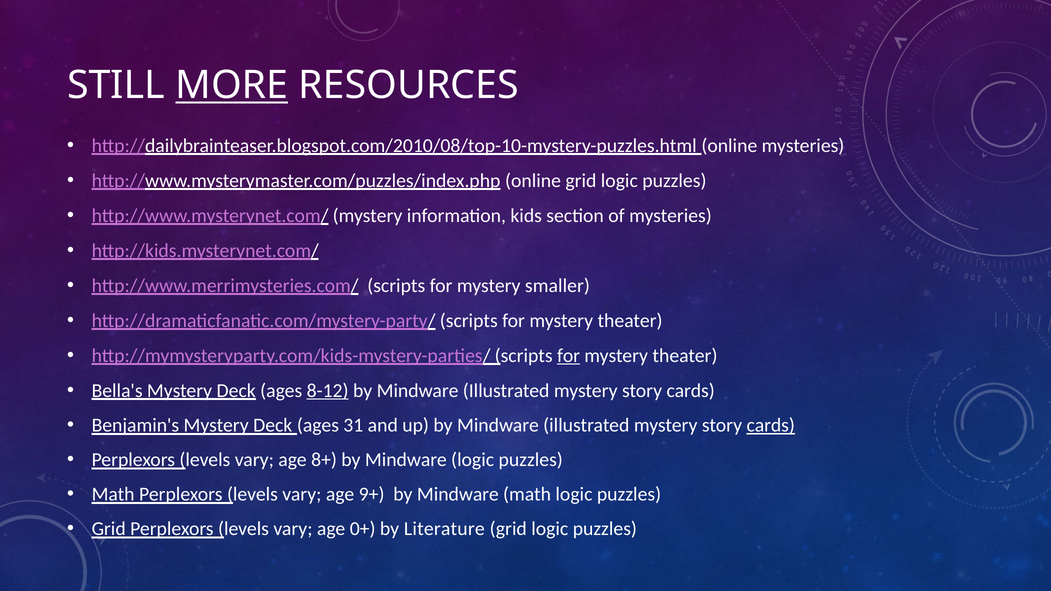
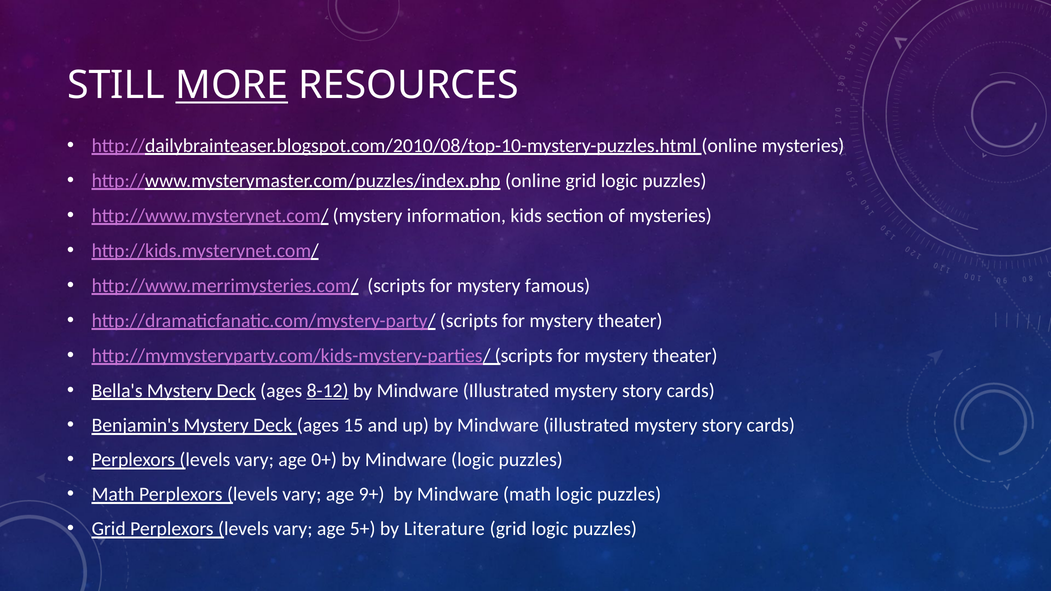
smaller: smaller -> famous
for at (569, 356) underline: present -> none
31: 31 -> 15
cards at (771, 425) underline: present -> none
8+: 8+ -> 0+
0+: 0+ -> 5+
